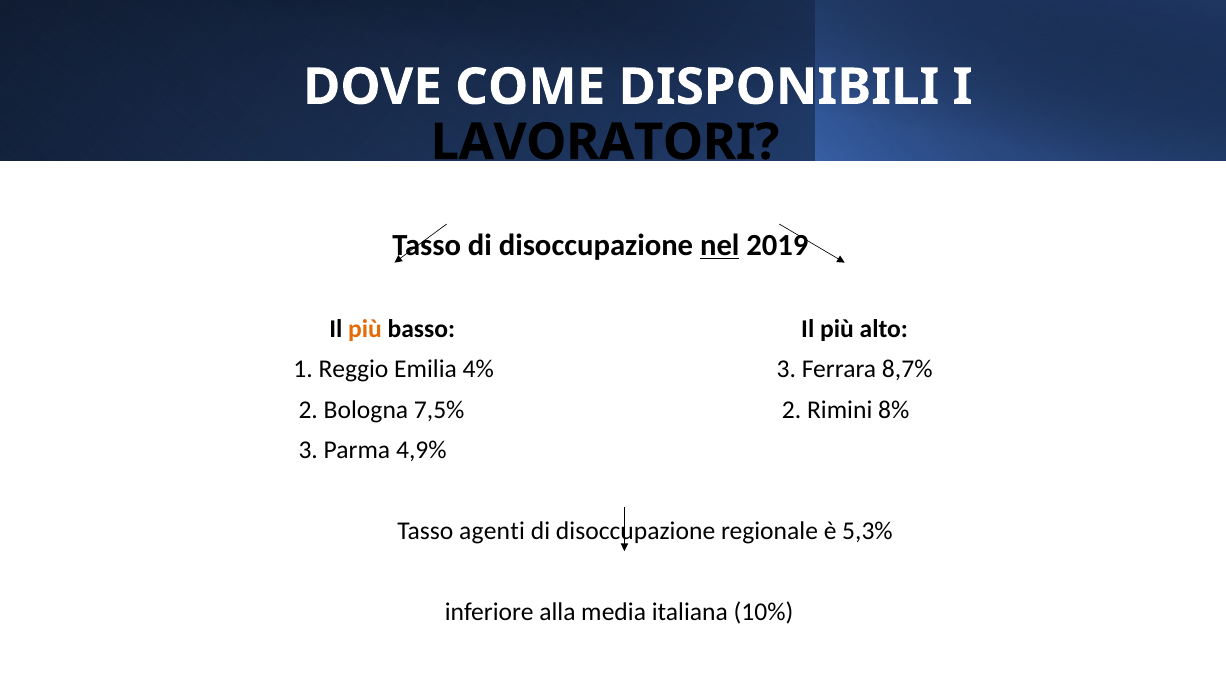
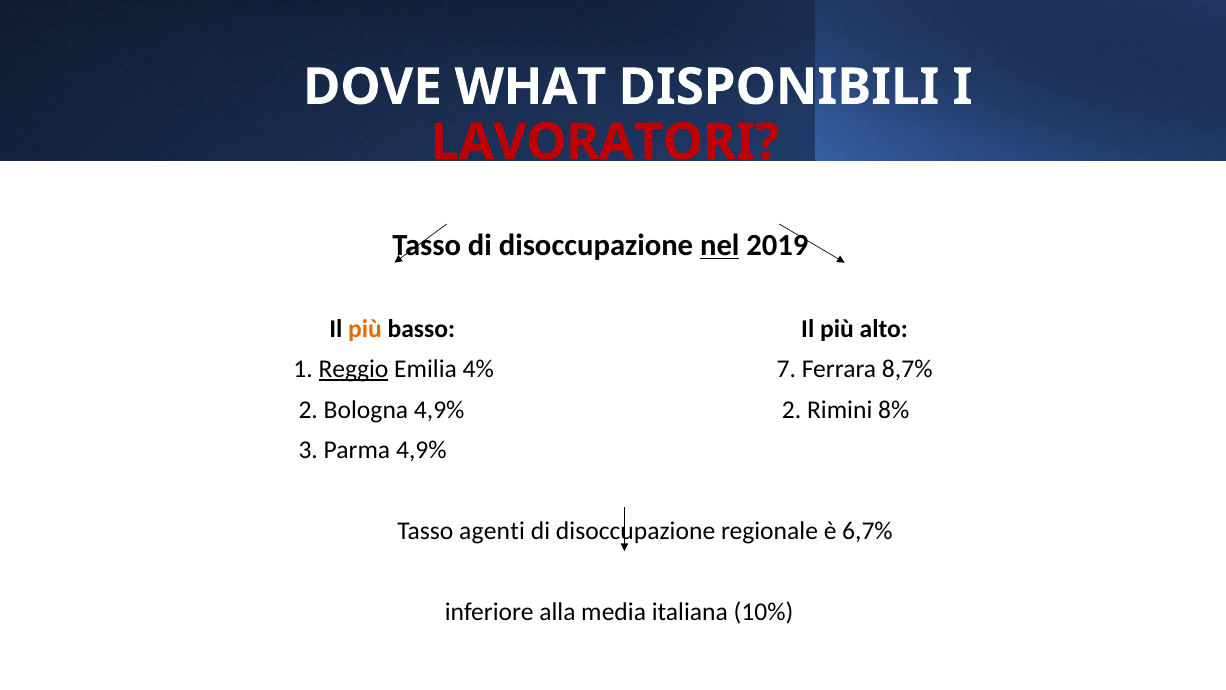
COME: COME -> WHAT
LAVORATORI colour: black -> red
Reggio underline: none -> present
4% 3: 3 -> 7
Bologna 7,5%: 7,5% -> 4,9%
5,3%: 5,3% -> 6,7%
